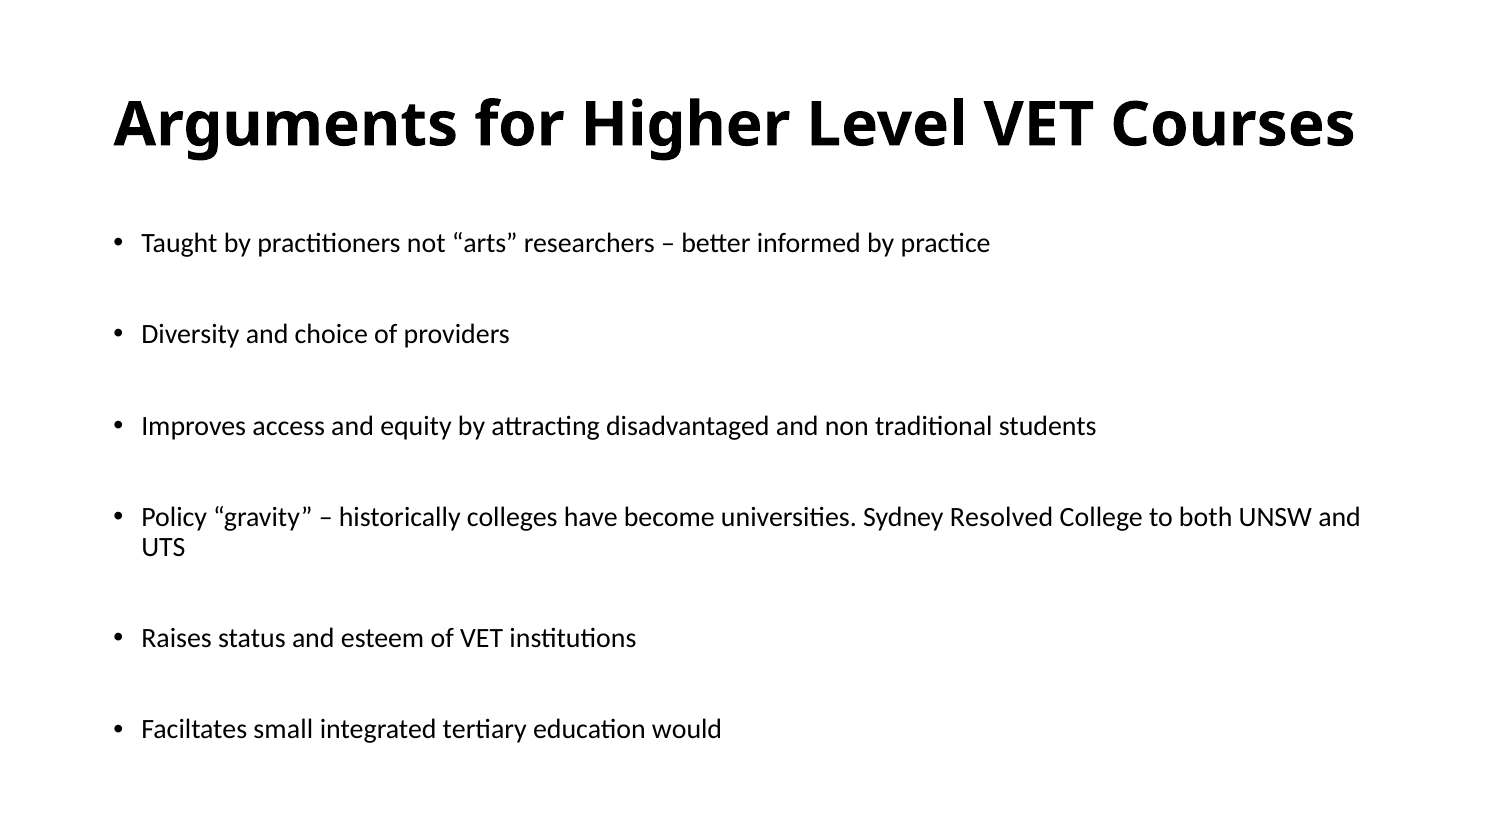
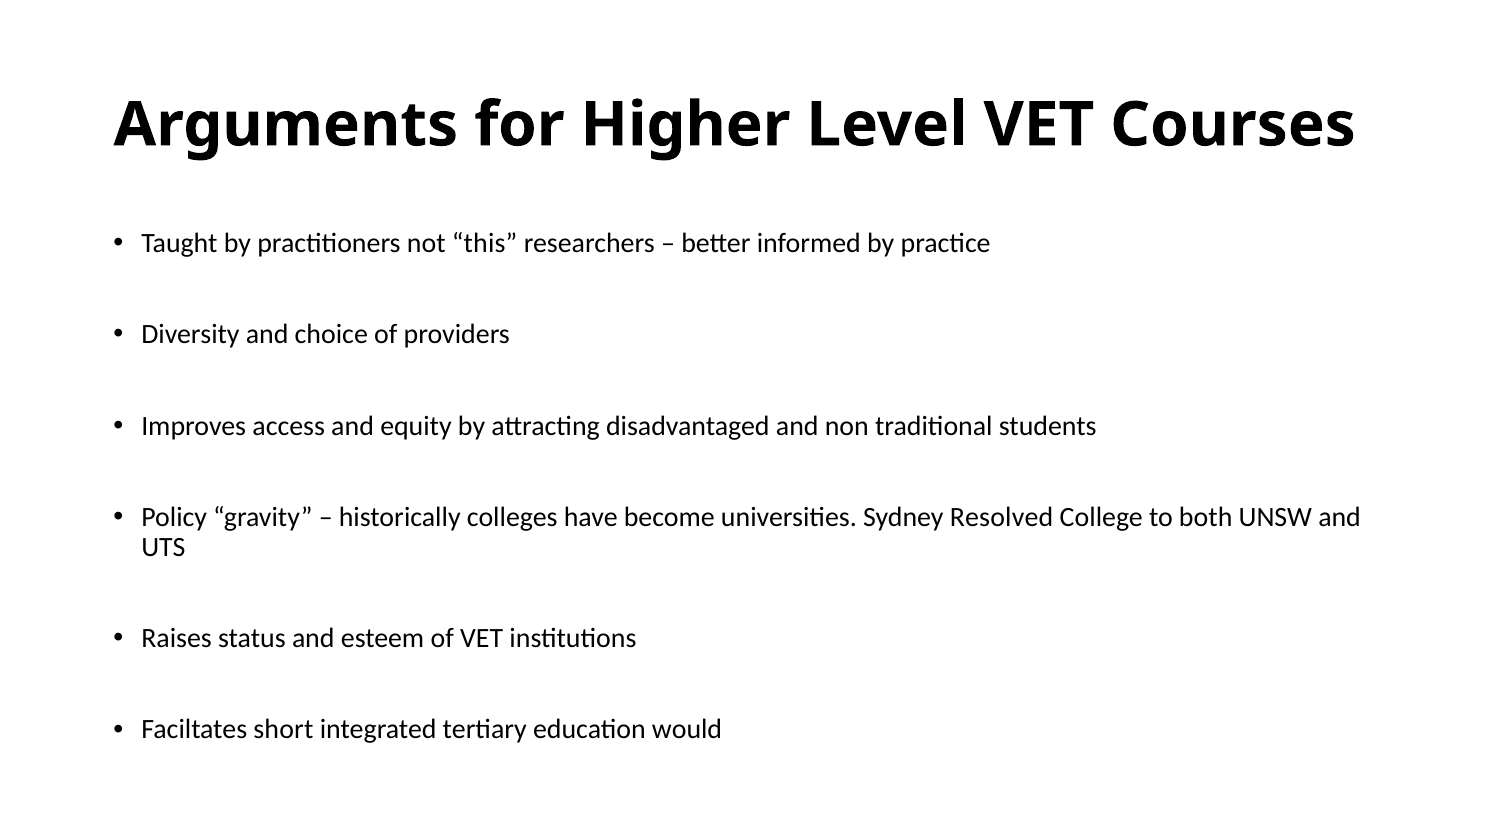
arts: arts -> this
small: small -> short
